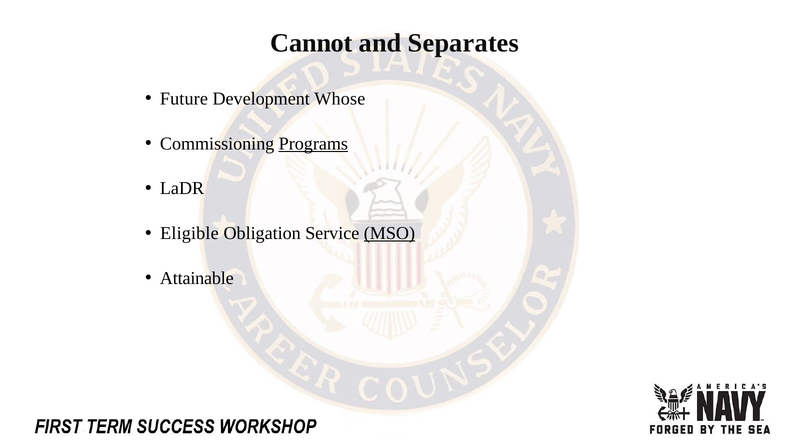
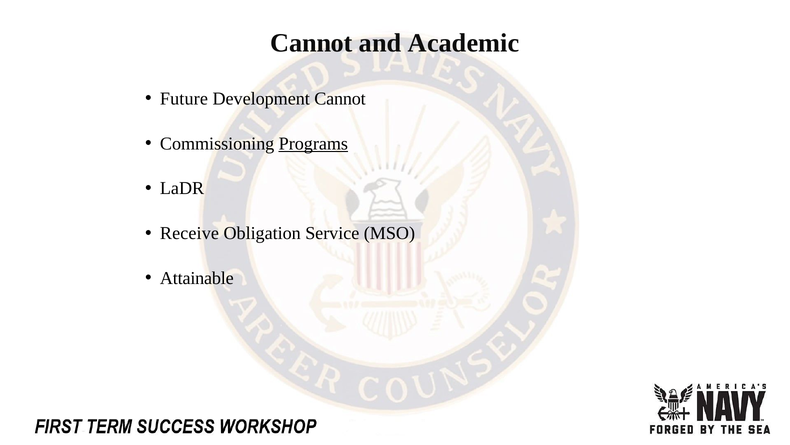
Separates: Separates -> Academic
Development Whose: Whose -> Cannot
Eligible: Eligible -> Receive
MSO underline: present -> none
